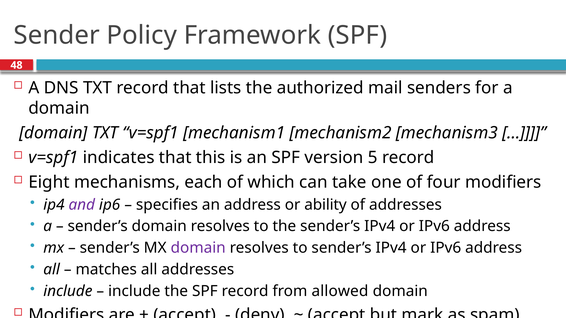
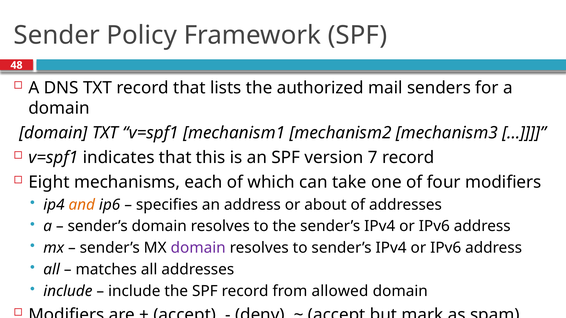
5: 5 -> 7
and at (82, 205) colour: purple -> orange
ability: ability -> about
